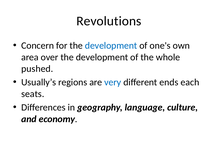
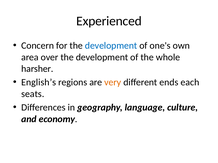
Revolutions: Revolutions -> Experienced
pushed: pushed -> harsher
Usually’s: Usually’s -> English’s
very colour: blue -> orange
